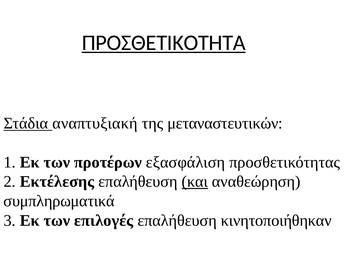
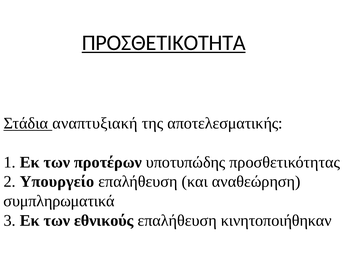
μεταναστευτικών: μεταναστευτικών -> αποτελεσματικής
εξασφάλιση: εξασφάλιση -> υποτυπώδης
Εκτέλεσης: Εκτέλεσης -> Υπουργείο
και underline: present -> none
επιλογές: επιλογές -> εθνικούς
